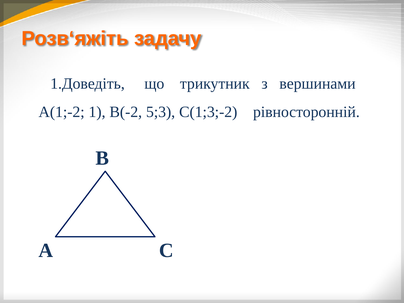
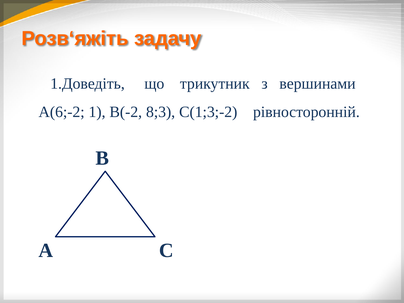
А(1;-2: А(1;-2 -> А(6;-2
5;3: 5;3 -> 8;3
